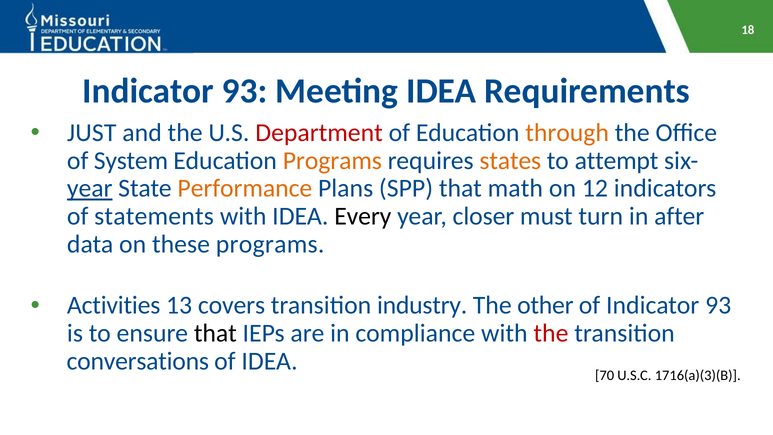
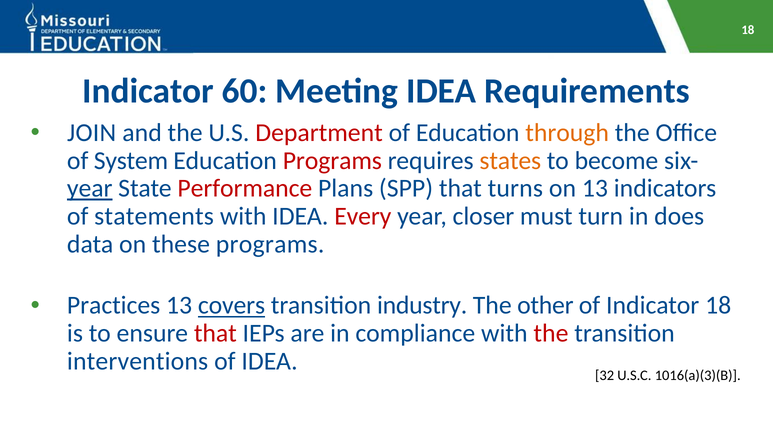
93 at (244, 91): 93 -> 60
JUST: JUST -> JOIN
Programs at (332, 160) colour: orange -> red
attempt: attempt -> become
Performance colour: orange -> red
math: math -> turns
on 12: 12 -> 13
Every colour: black -> red
after: after -> does
Activities: Activities -> Practices
covers underline: none -> present
of Indicator 93: 93 -> 18
that at (215, 333) colour: black -> red
conversations: conversations -> interventions
70: 70 -> 32
1716(a)(3)(B: 1716(a)(3)(B -> 1016(a)(3)(B
